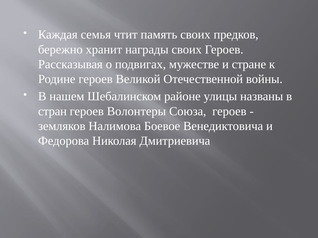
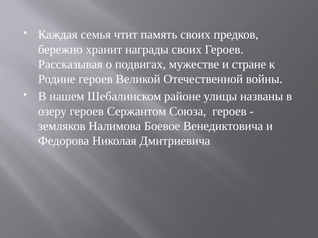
стран: стран -> озеру
Волонтеры: Волонтеры -> Сержантом
